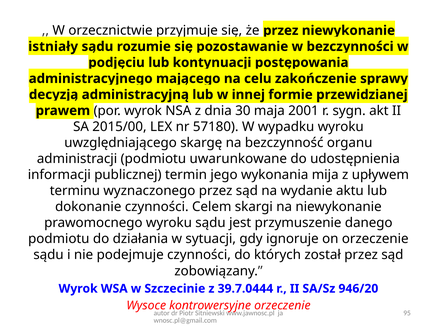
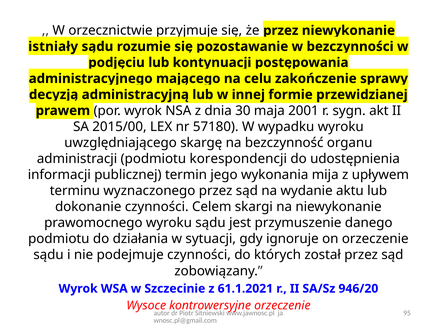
uwarunkowane: uwarunkowane -> korespondencji
39.7.0444: 39.7.0444 -> 61.1.2021
